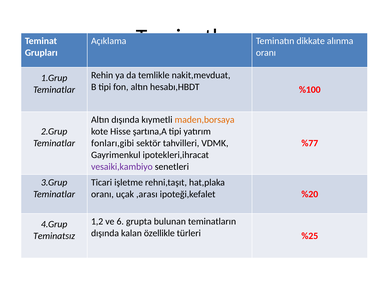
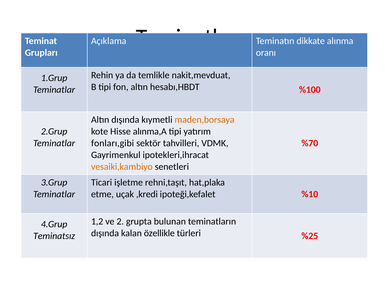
şartına,A: şartına,A -> alınma,A
%77: %77 -> %70
vesaiki,kambiyo colour: purple -> orange
oranı at (102, 194): oranı -> etme
,arası: ,arası -> ,kredi
%20: %20 -> %10
6: 6 -> 2
